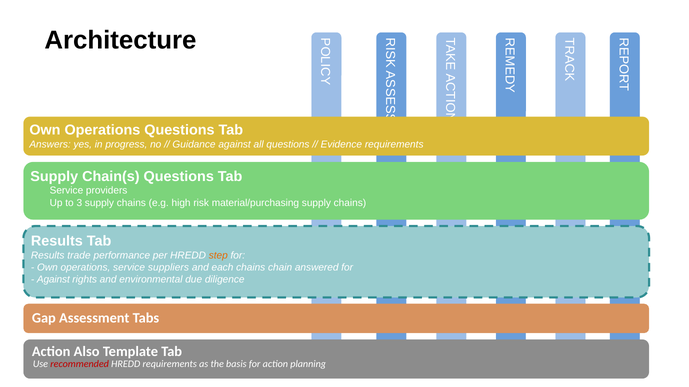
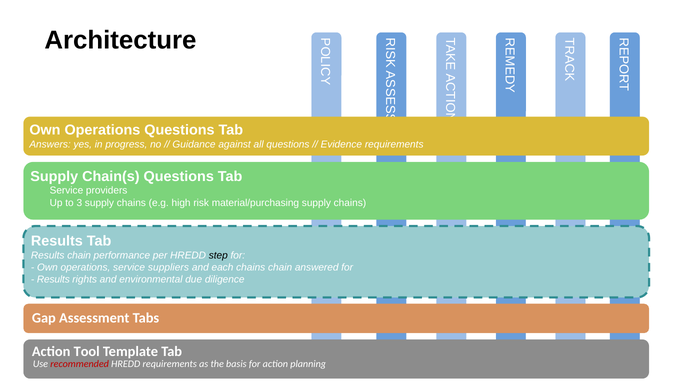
Results trade: trade -> chain
step colour: orange -> black
Against at (53, 280): Against -> Results
Also: Also -> Tool
